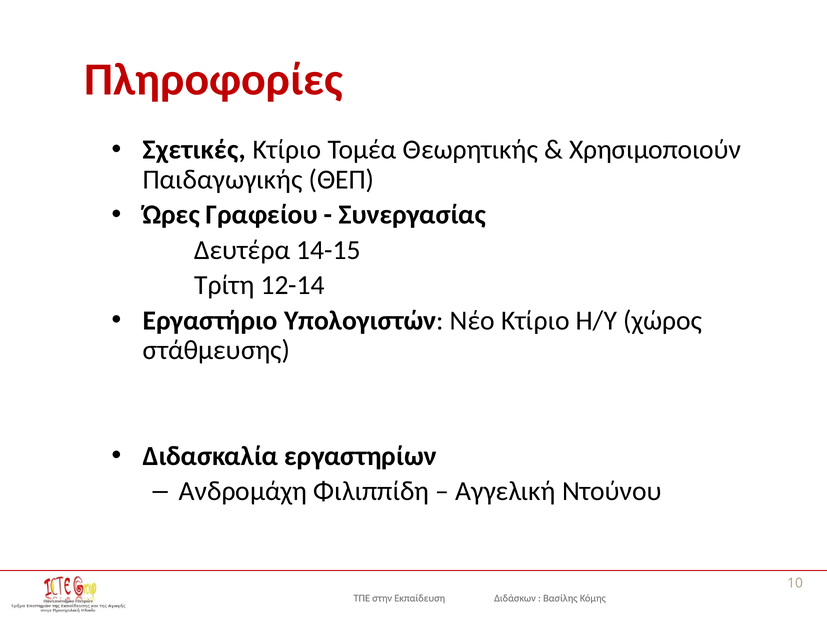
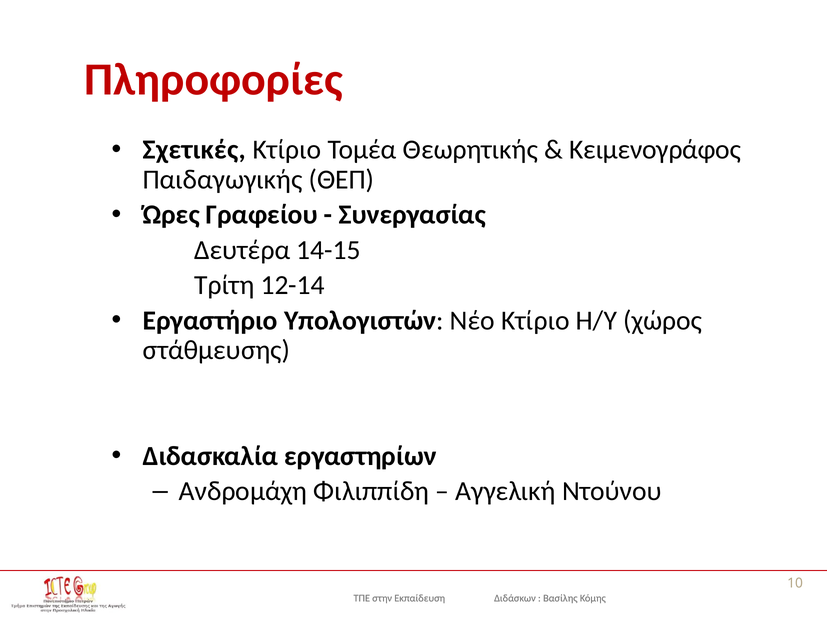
Χρησιμοποιούν: Χρησιμοποιούν -> Κειμενογράφος
